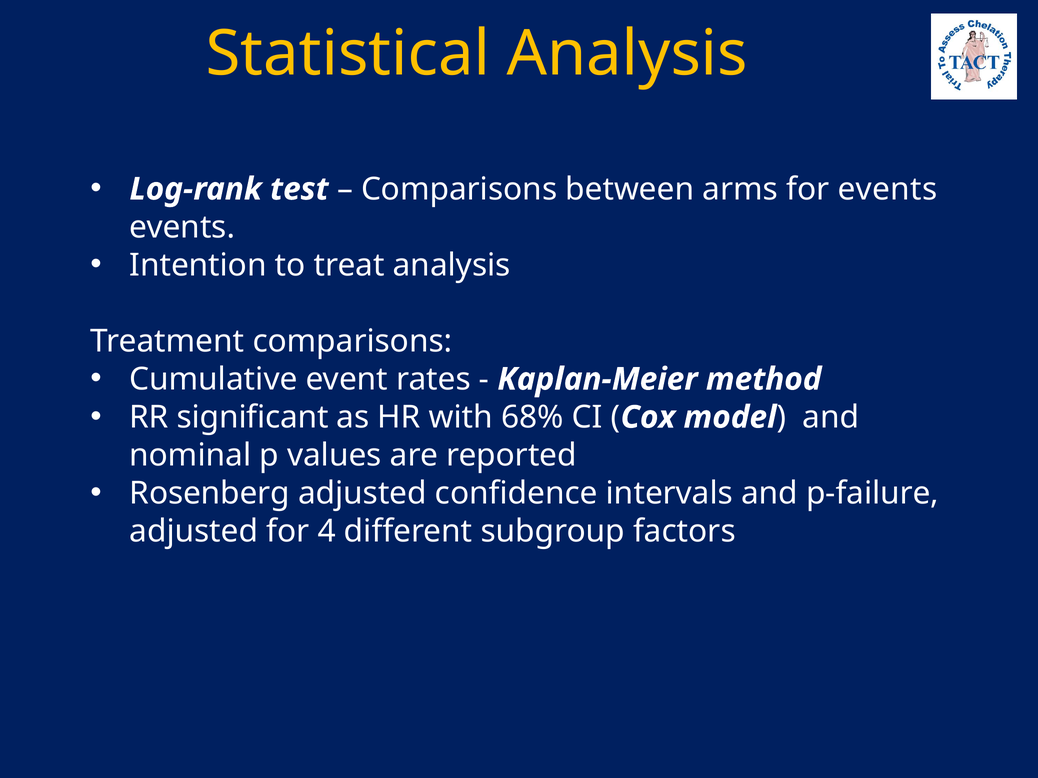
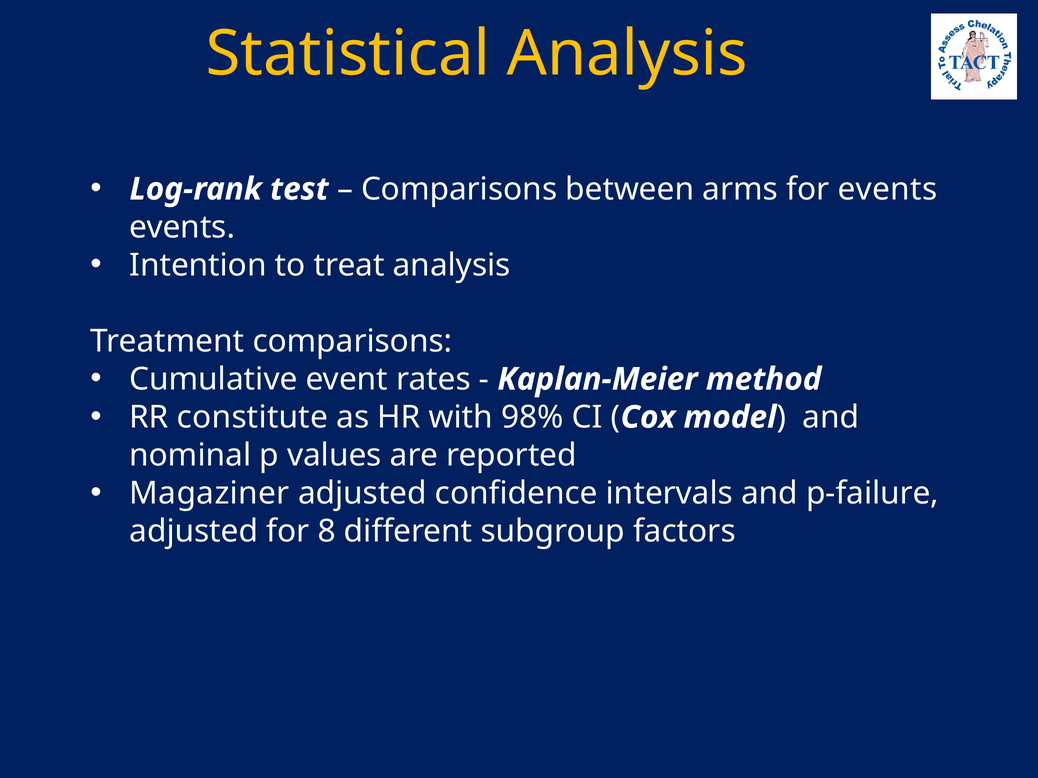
significant: significant -> constitute
68%: 68% -> 98%
Rosenberg: Rosenberg -> Magaziner
4: 4 -> 8
